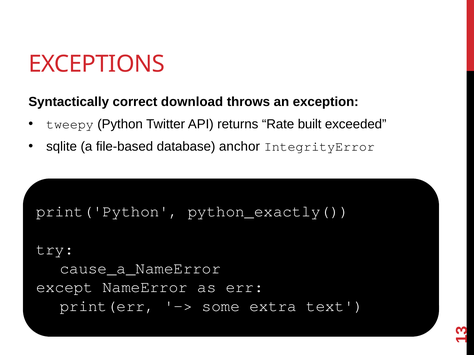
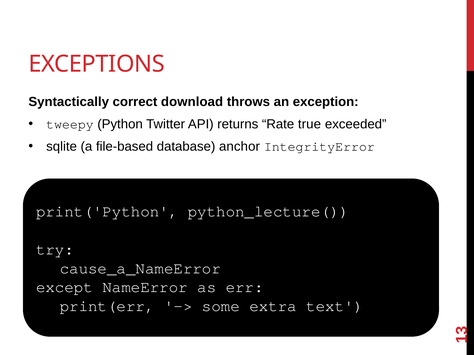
built: built -> true
python_exactly(: python_exactly( -> python_lecture(
